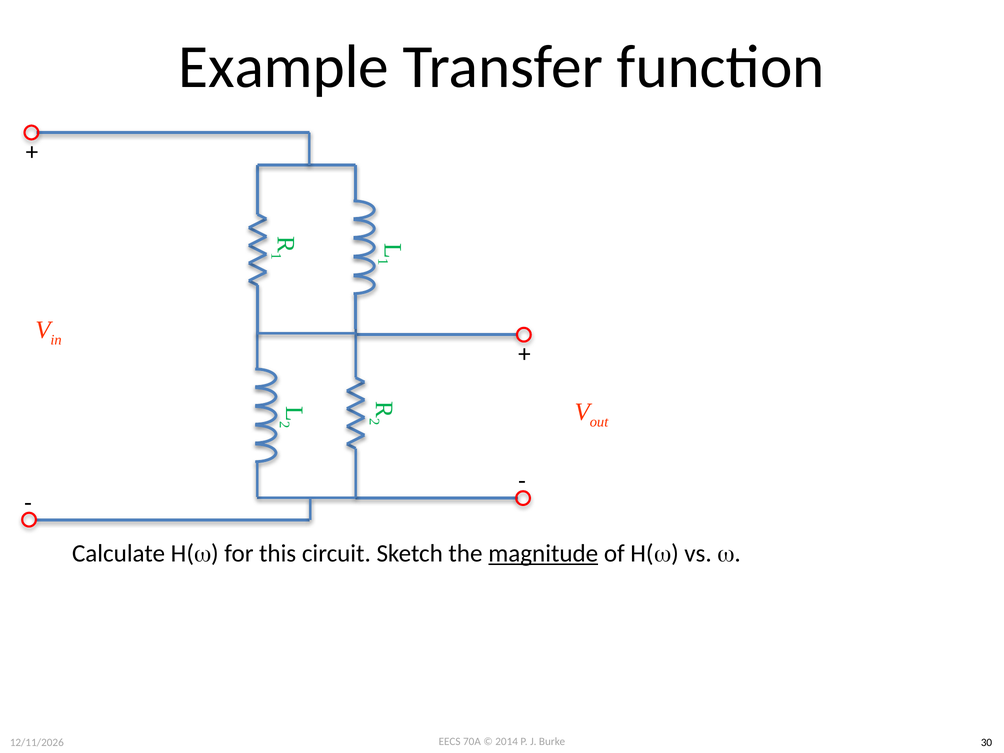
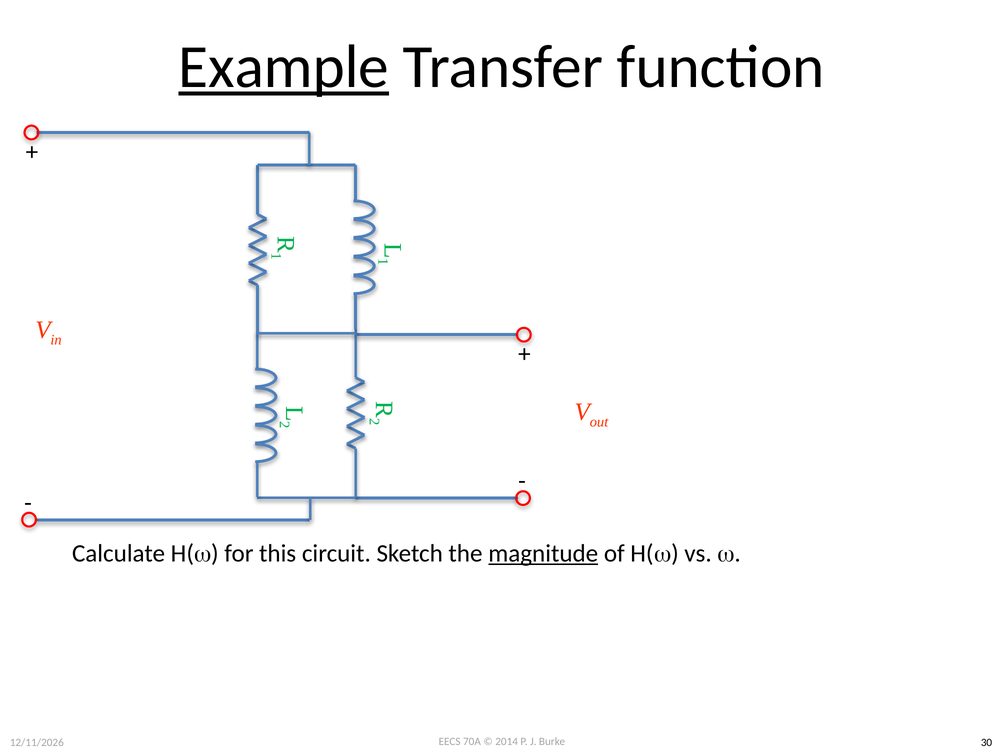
Example underline: none -> present
